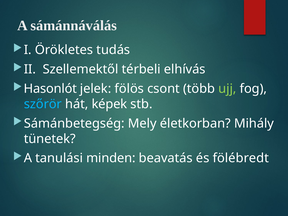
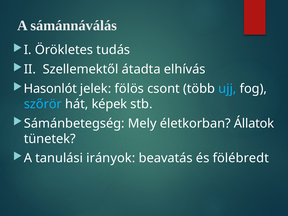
térbeli: térbeli -> átadta
ujj colour: light green -> light blue
Mihály: Mihály -> Állatok
minden: minden -> irányok
